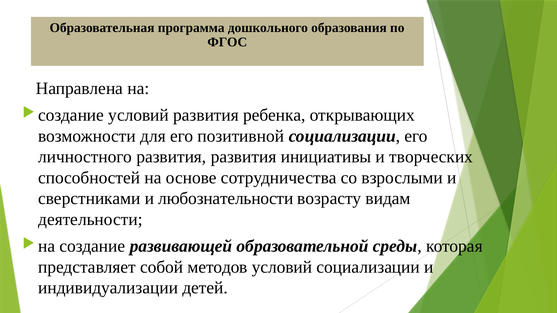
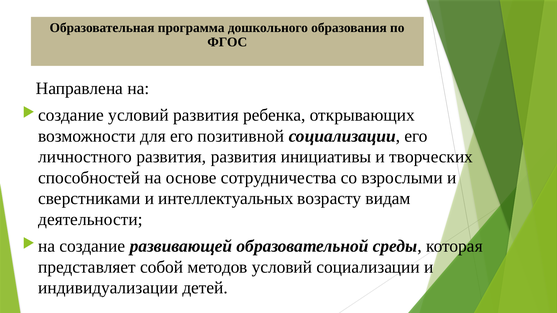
любознательности: любознательности -> интеллектуальных
